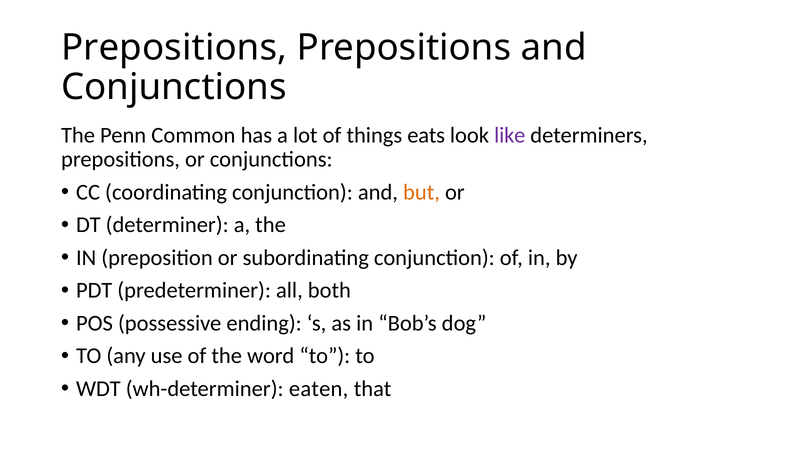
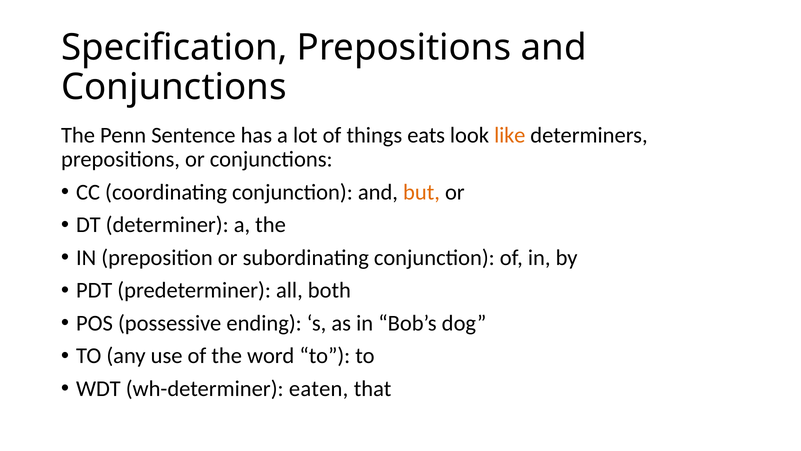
Prepositions at (174, 47): Prepositions -> Specification
Common: Common -> Sentence
like colour: purple -> orange
